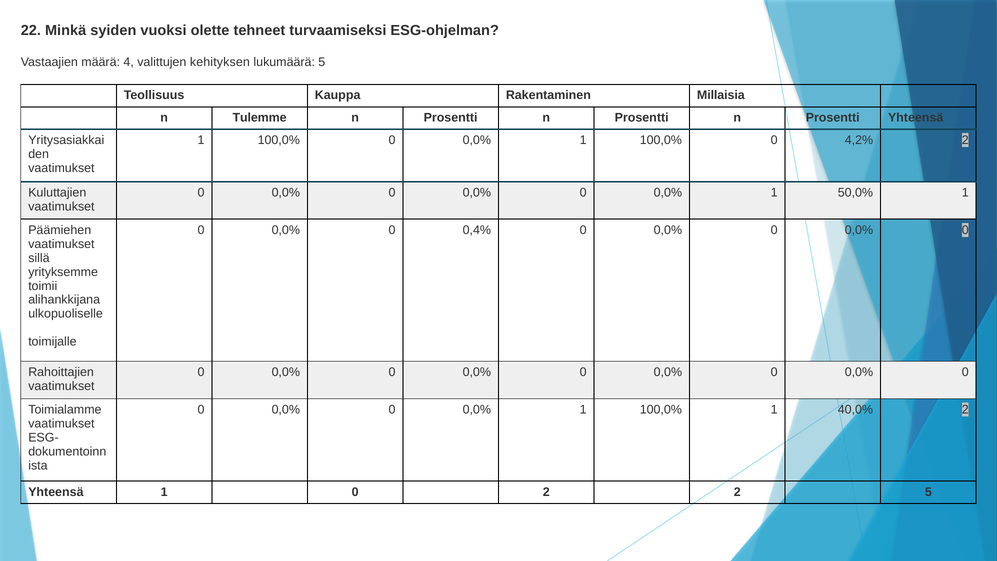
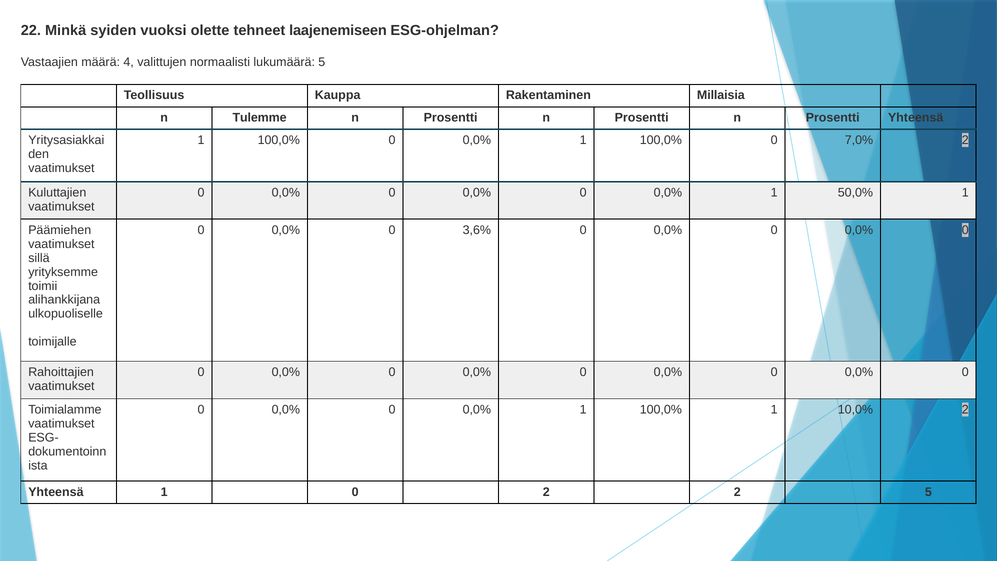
turvaamiseksi: turvaamiseksi -> laajenemiseen
kehityksen: kehityksen -> normaalisti
4,2%: 4,2% -> 7,0%
0,4%: 0,4% -> 3,6%
40,0%: 40,0% -> 10,0%
